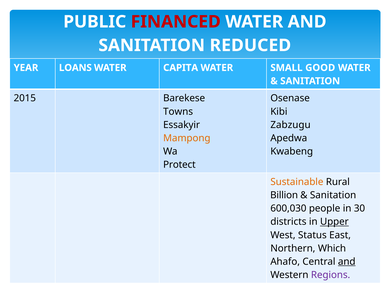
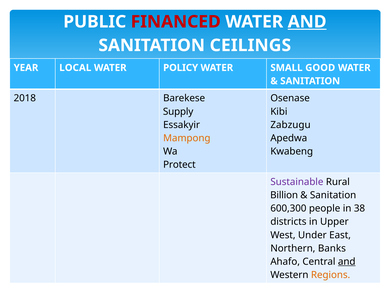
AND at (307, 22) underline: none -> present
REDUCED: REDUCED -> CEILINGS
LOANS: LOANS -> LOCAL
CAPITA: CAPITA -> POLICY
2015: 2015 -> 2018
Towns: Towns -> Supply
Sustainable colour: orange -> purple
600,030: 600,030 -> 600,300
30: 30 -> 38
Upper underline: present -> none
Status: Status -> Under
Which: Which -> Banks
Regions colour: purple -> orange
